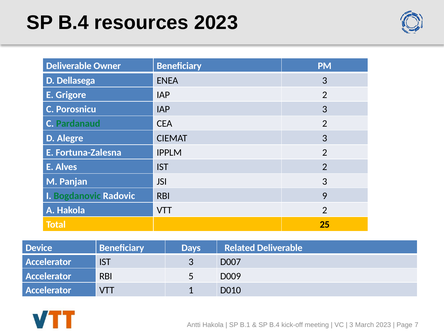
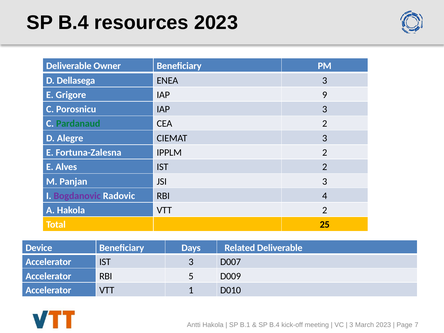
IAP 2: 2 -> 9
Bogdanovic colour: green -> purple
9: 9 -> 4
